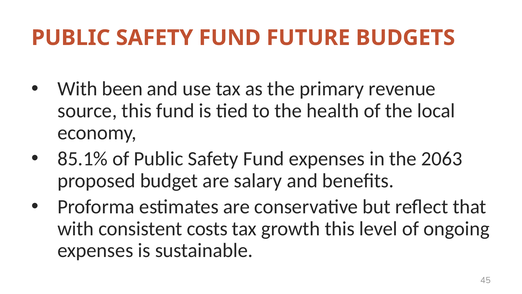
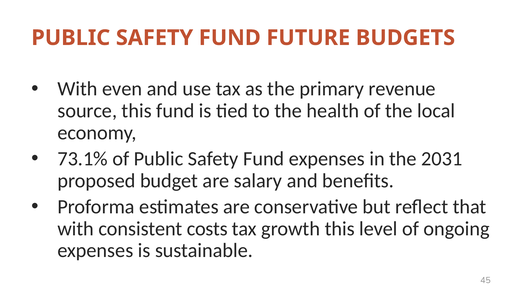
been: been -> even
85.1%: 85.1% -> 73.1%
2063: 2063 -> 2031
